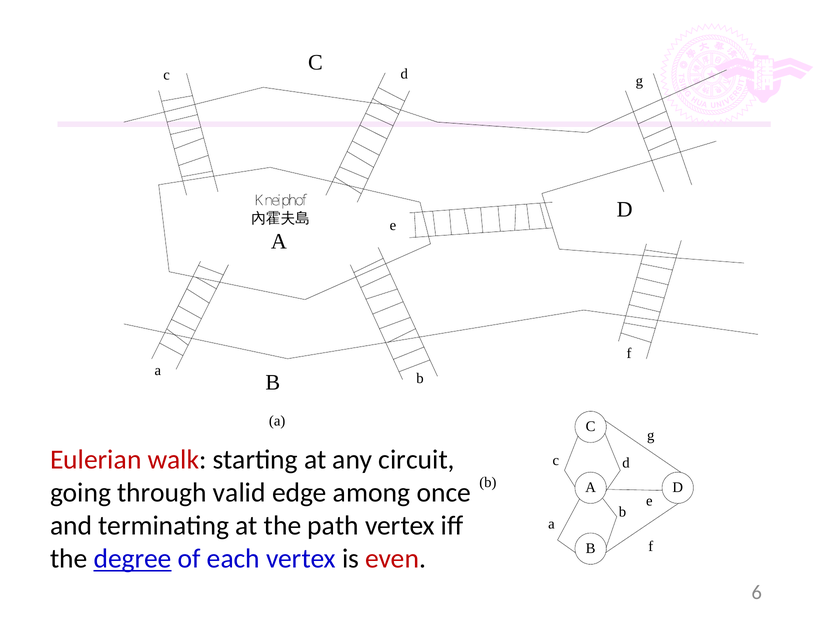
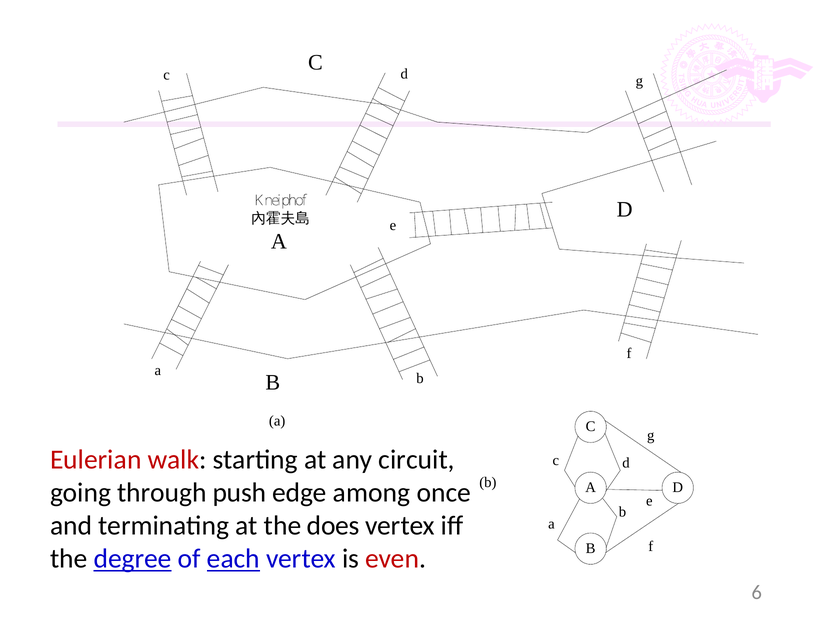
valid: valid -> push
path: path -> does
each underline: none -> present
